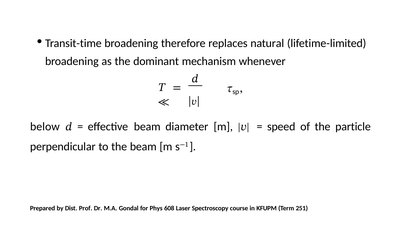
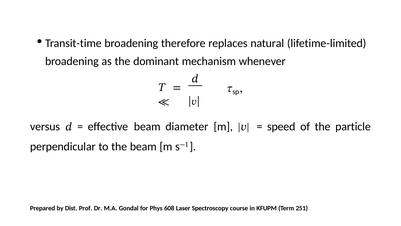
below: below -> versus
